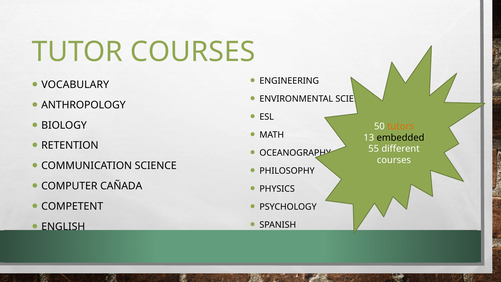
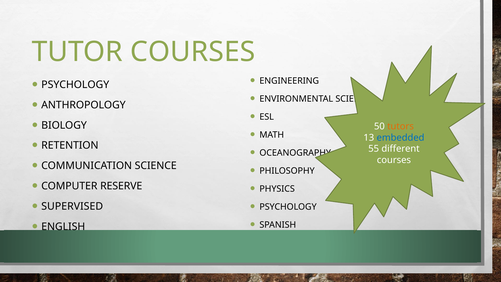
VOCABULARY at (75, 85): VOCABULARY -> PSYCHOLOGY
embedded colour: black -> blue
CAÑADA: CAÑADA -> RESERVE
COMPETENT: COMPETENT -> SUPERVISED
